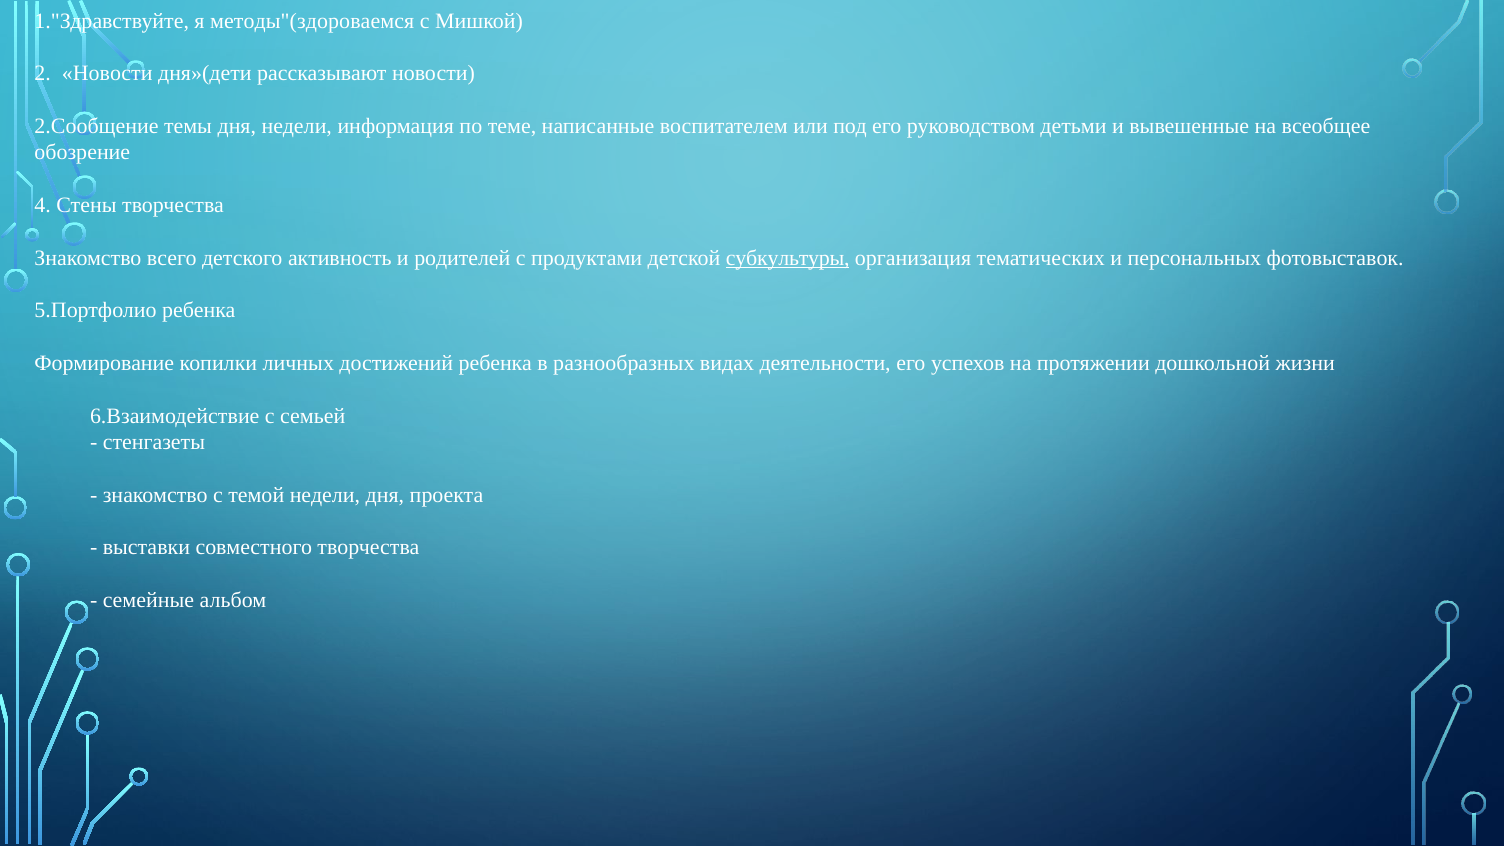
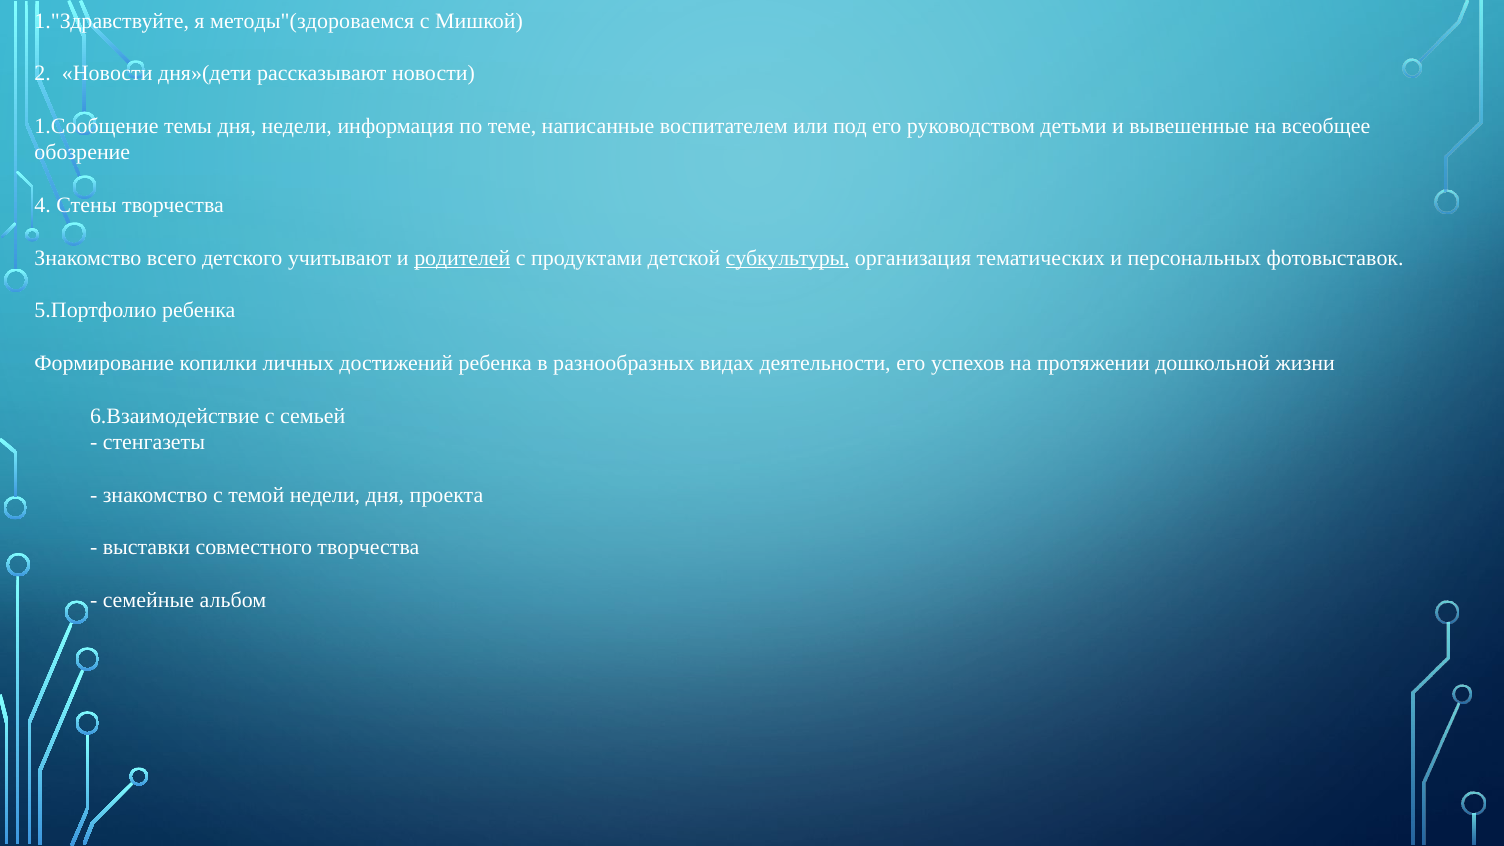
2.Сообщение: 2.Сообщение -> 1.Сообщение
активность: активность -> учитывают
родителей underline: none -> present
